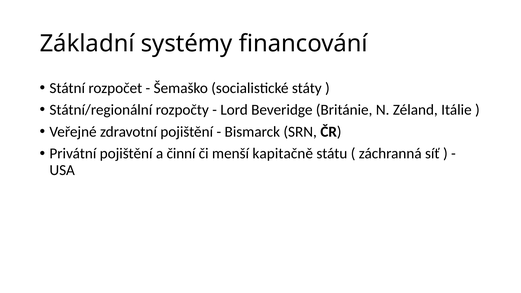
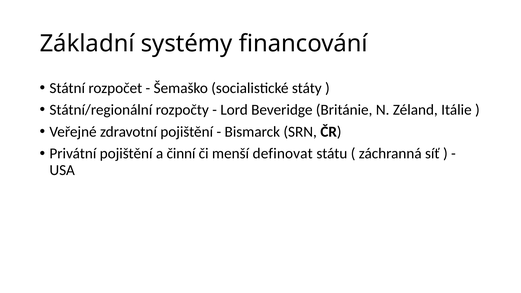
kapitačně: kapitačně -> definovat
